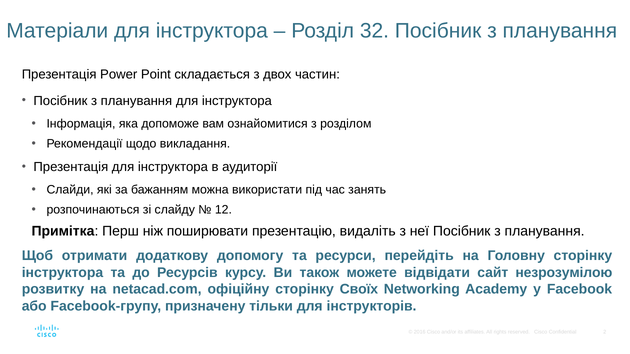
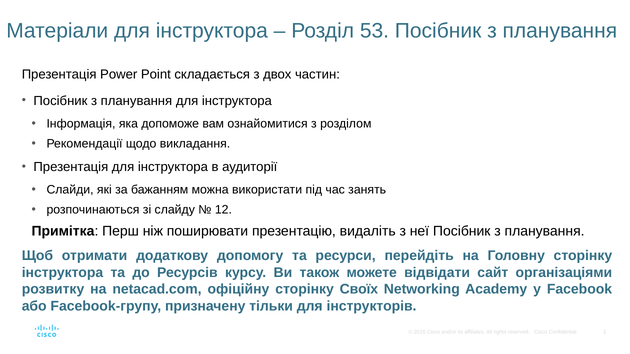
32: 32 -> 53
незрозумілою: незрозумілою -> організаціями
